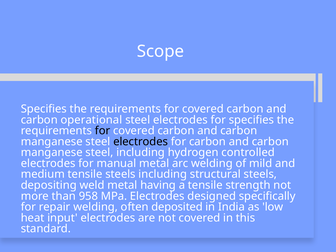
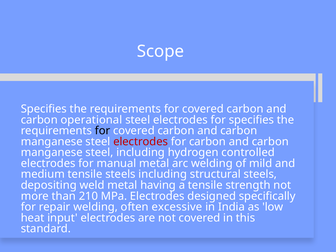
electrodes at (141, 142) colour: black -> red
958: 958 -> 210
deposited: deposited -> excessive
